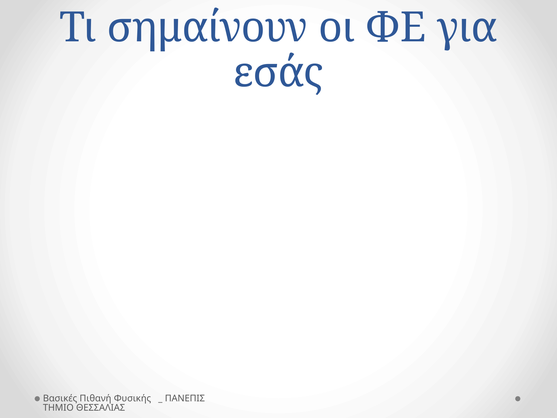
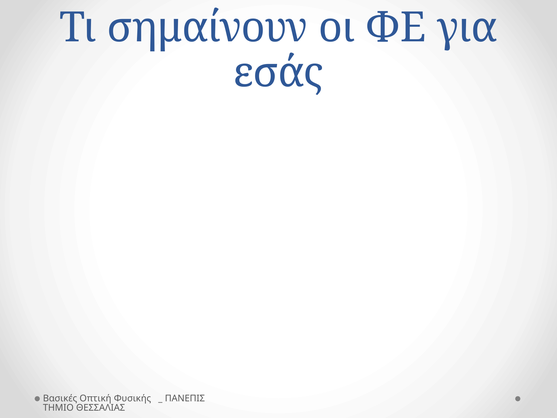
Πιθανή: Πιθανή -> Οπτική
